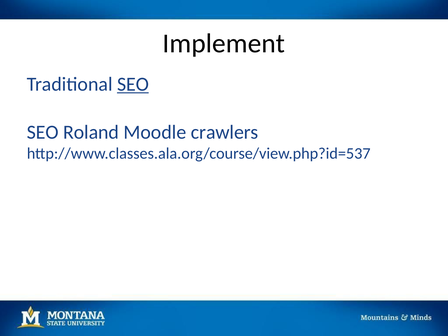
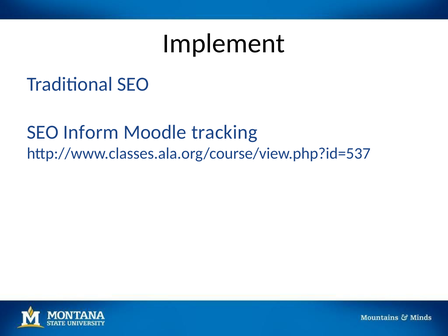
SEO at (133, 84) underline: present -> none
Roland: Roland -> Inform
crawlers: crawlers -> tracking
